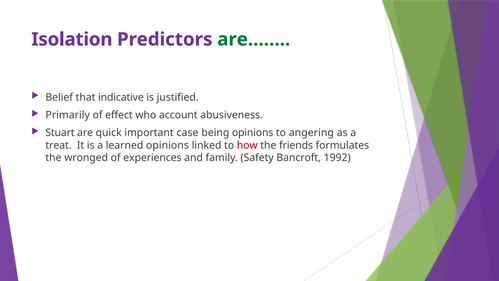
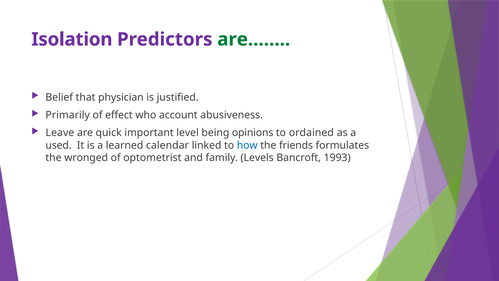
indicative: indicative -> physician
Stuart: Stuart -> Leave
case: case -> level
angering: angering -> ordained
treat: treat -> used
learned opinions: opinions -> calendar
how colour: red -> blue
experiences: experiences -> optometrist
Safety: Safety -> Levels
1992: 1992 -> 1993
